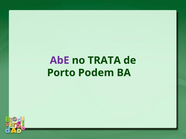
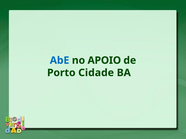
AbE colour: purple -> blue
TRATA: TRATA -> APOIO
Podem: Podem -> Cidade
